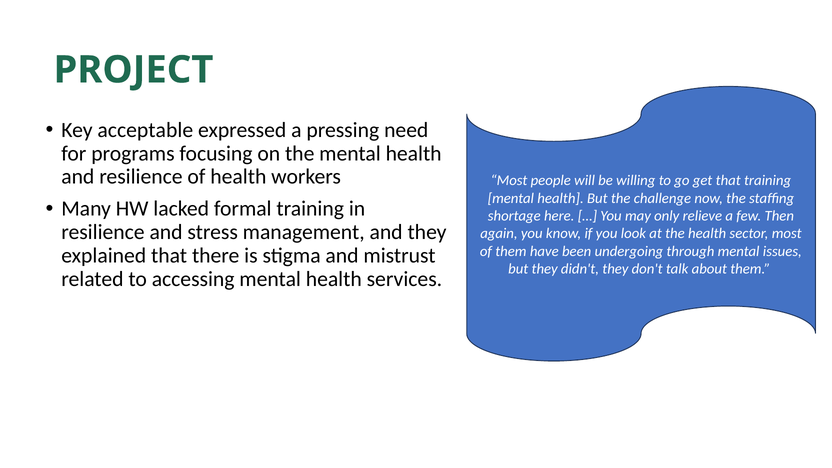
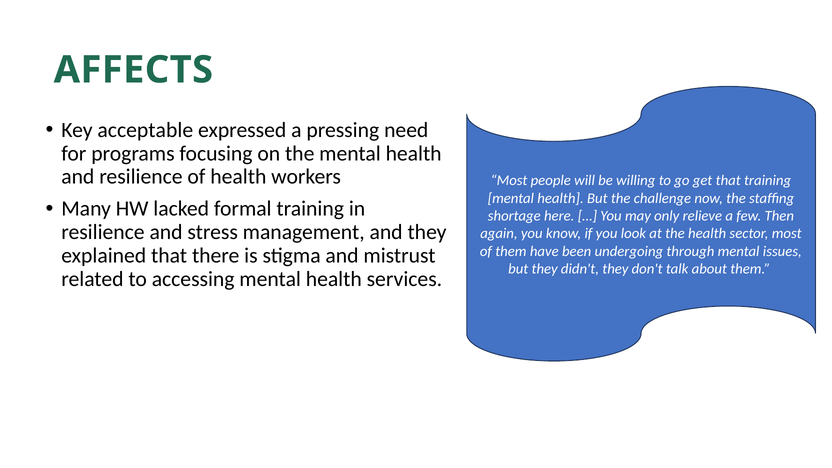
PROJECT: PROJECT -> AFFECTS
